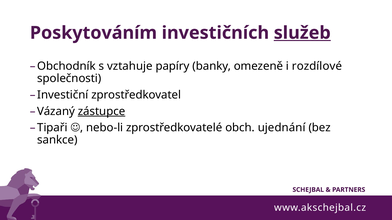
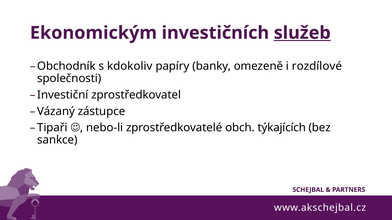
Poskytováním: Poskytováním -> Ekonomickým
vztahuje: vztahuje -> kdokoliv
zástupce underline: present -> none
ujednání: ujednání -> týkajících
